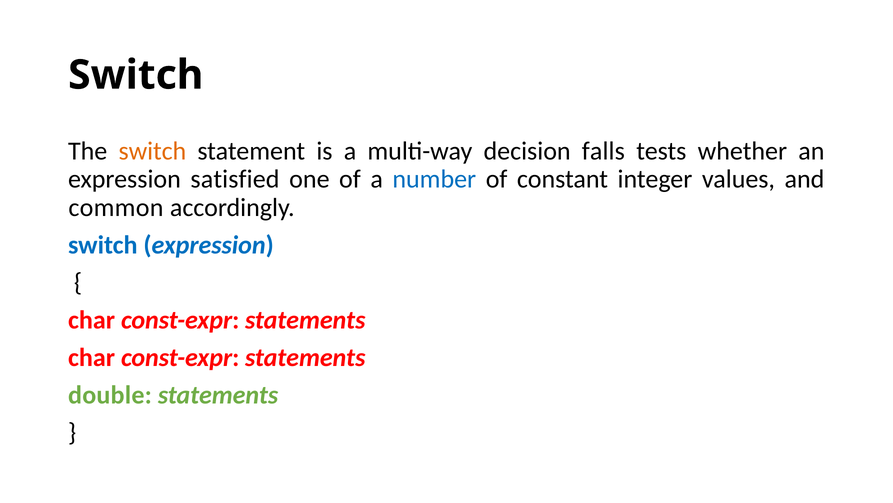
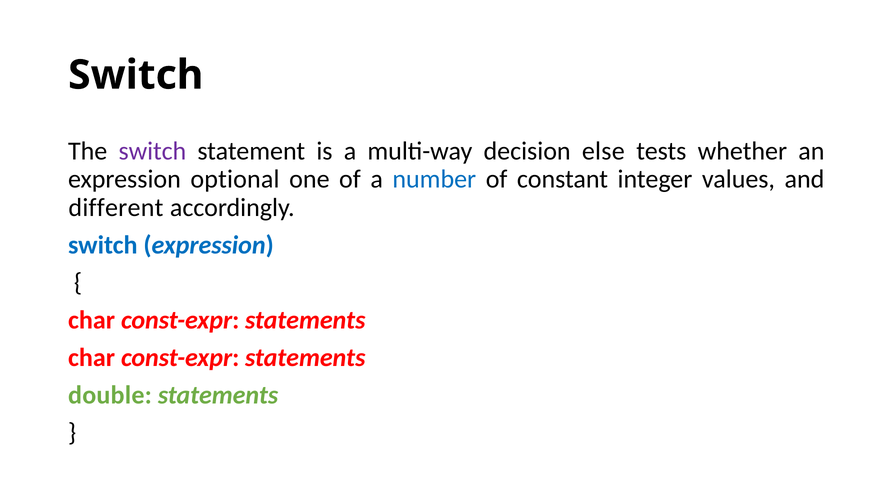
switch at (152, 151) colour: orange -> purple
falls: falls -> else
satisfied: satisfied -> optional
common: common -> different
